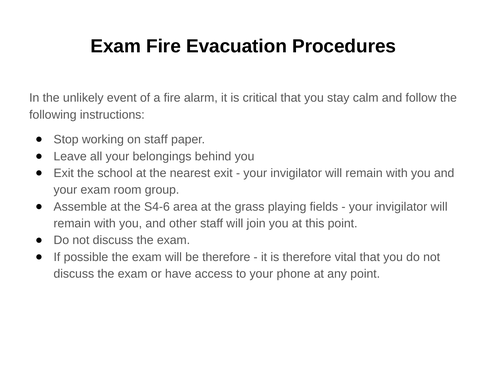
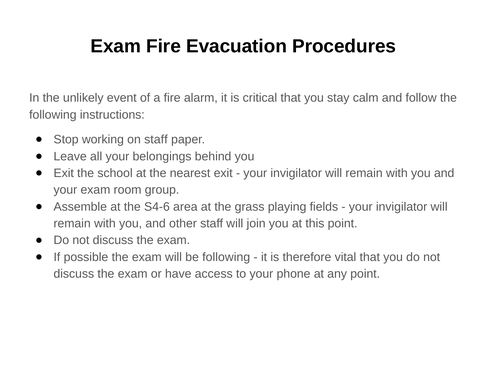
be therefore: therefore -> following
